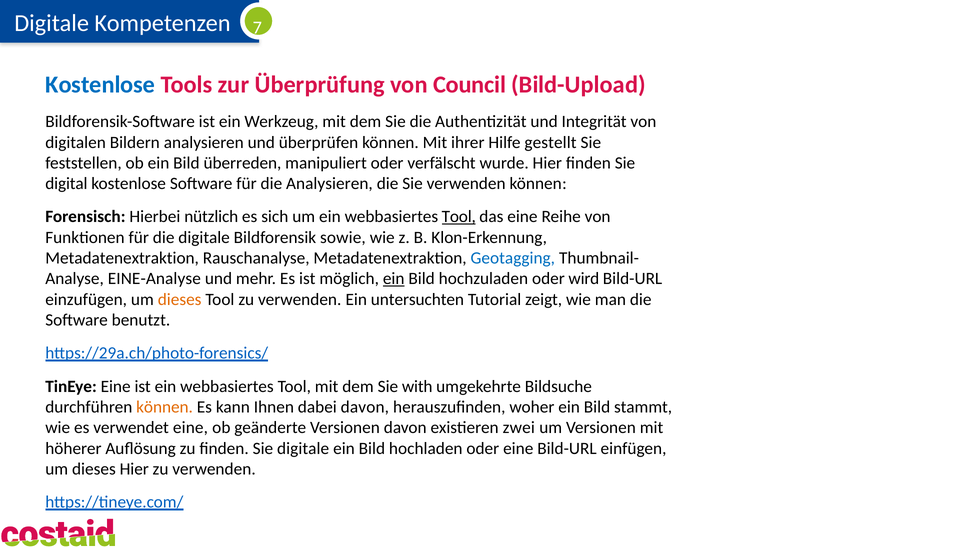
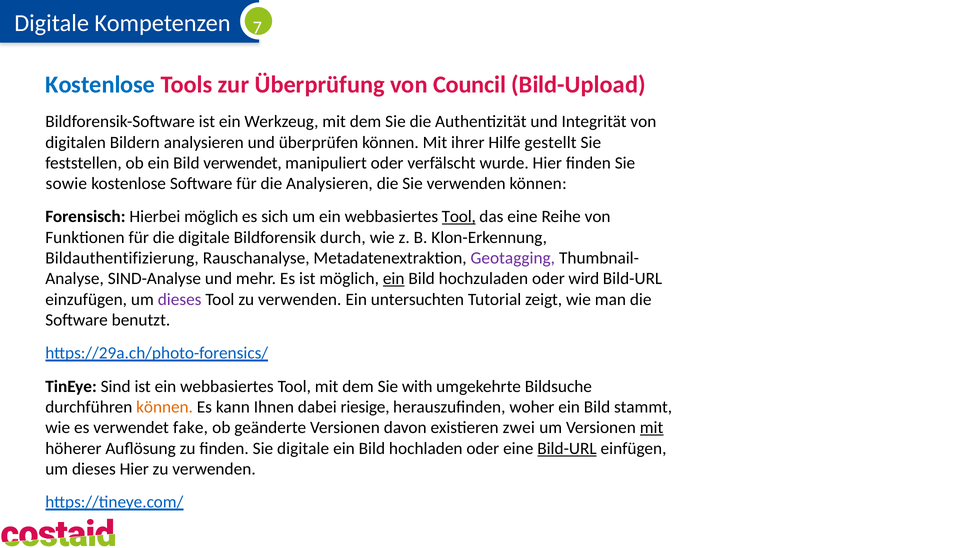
Bild überreden: überreden -> verwendet
digital: digital -> sowie
Hierbei nützlich: nützlich -> möglich
sowie: sowie -> durch
Metadatenextraktion at (122, 258): Metadatenextraktion -> Bildauthentifizierung
Geotagging colour: blue -> purple
EINE-Analyse: EINE-Analyse -> SIND-Analyse
dieses at (180, 299) colour: orange -> purple
TinEye Eine: Eine -> Sind
dabei davon: davon -> riesige
verwendet eine: eine -> fake
mit at (652, 428) underline: none -> present
Bild-URL at (567, 448) underline: none -> present
